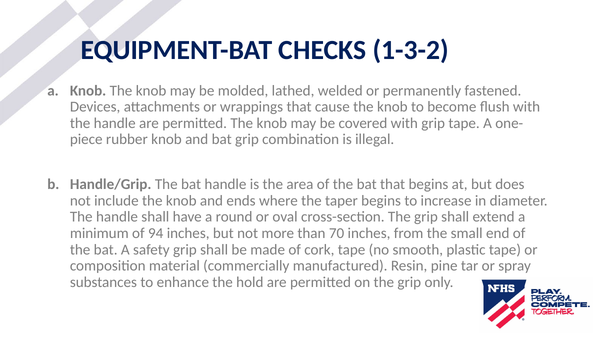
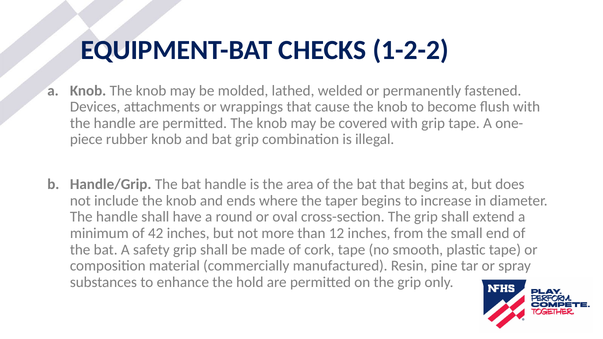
1-3-2: 1-3-2 -> 1-2-2
94: 94 -> 42
70: 70 -> 12
